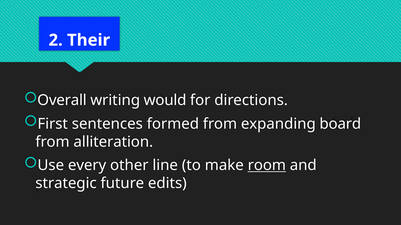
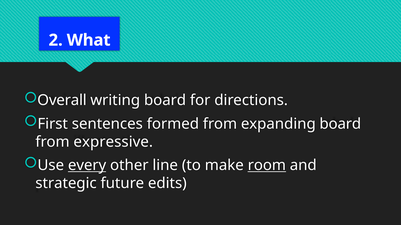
Their: Their -> What
writing would: would -> board
alliteration: alliteration -> expressive
every underline: none -> present
